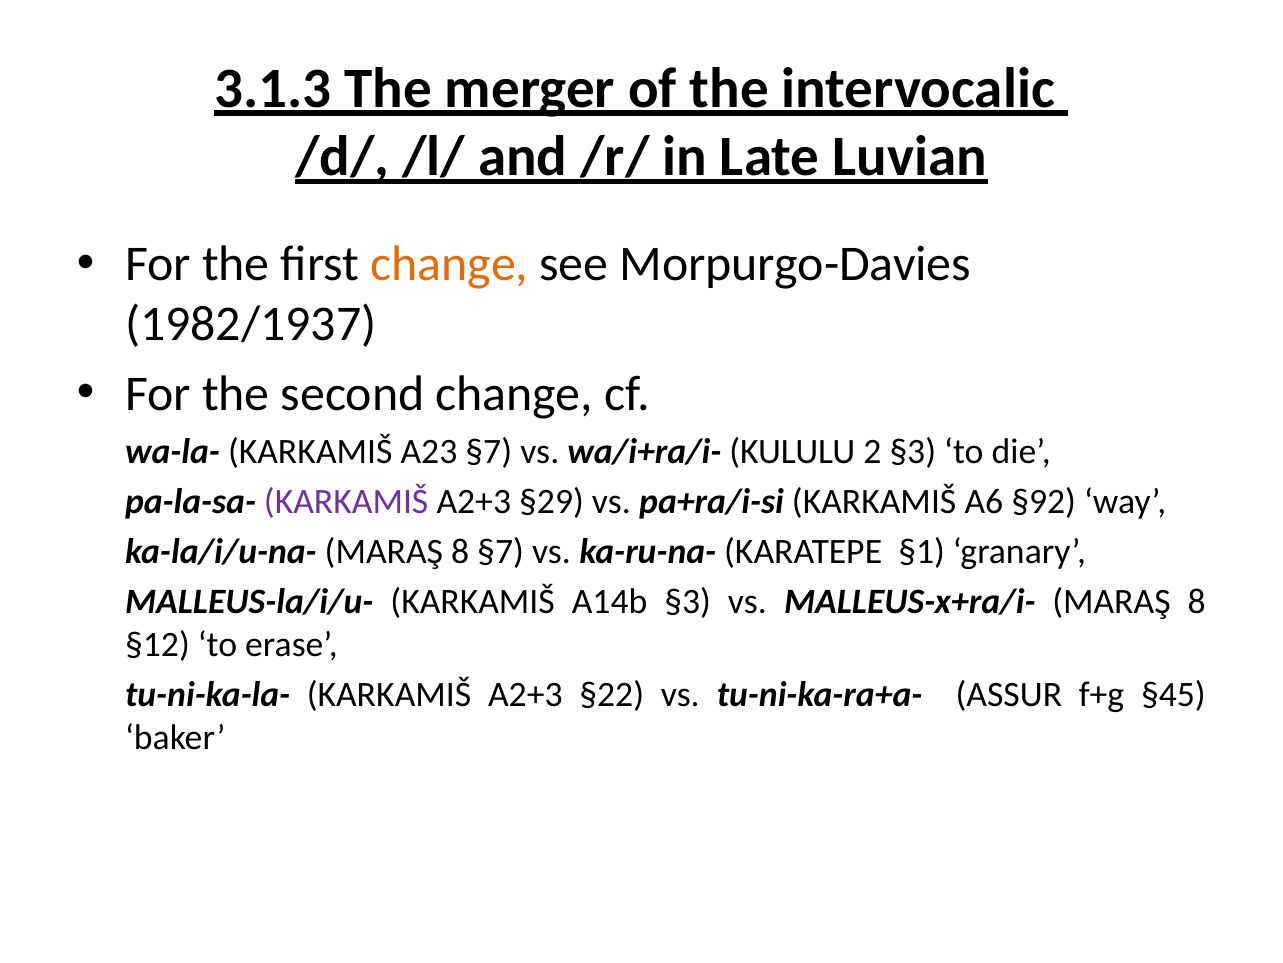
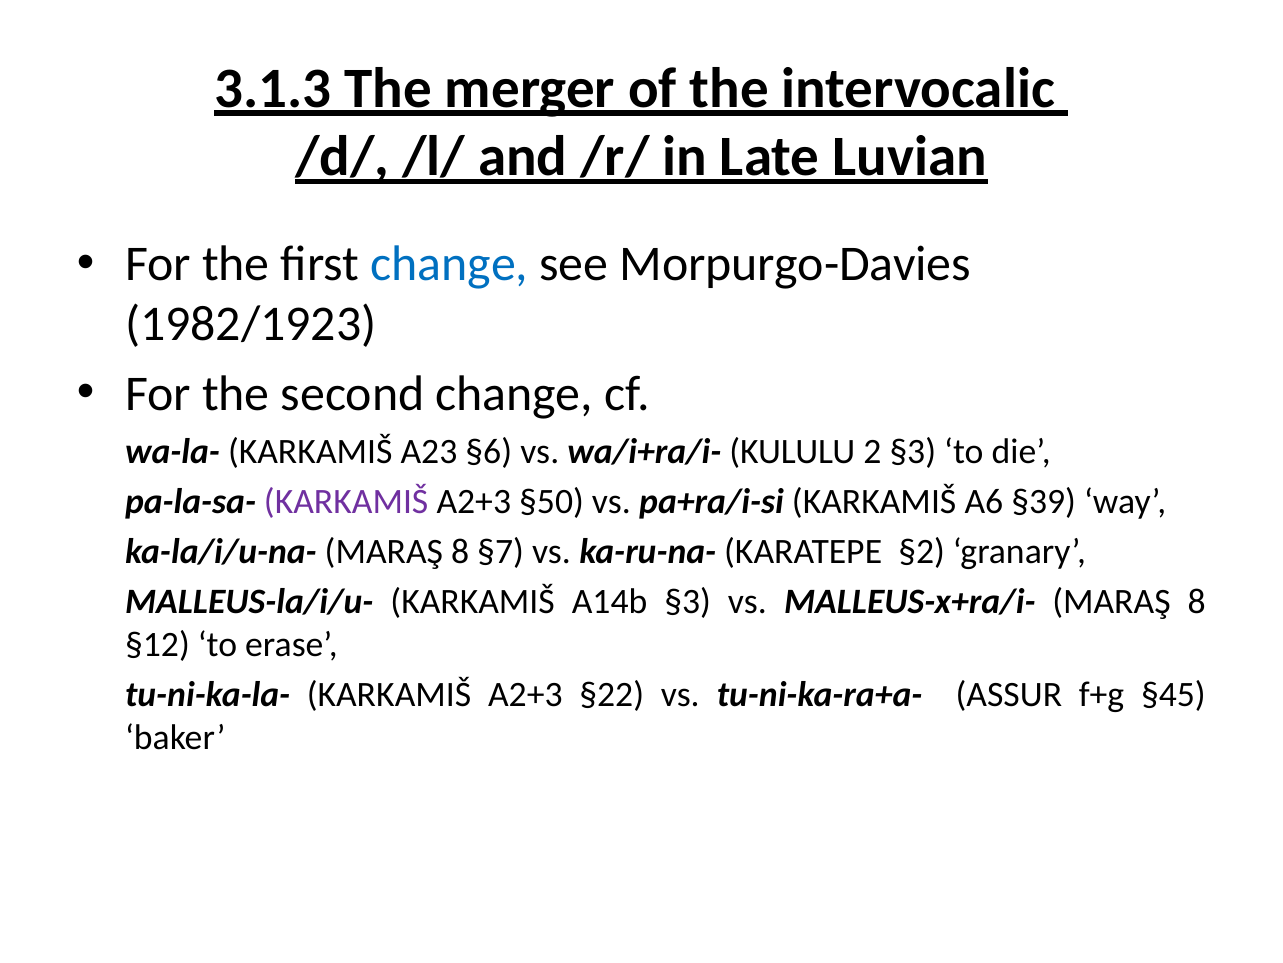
change at (449, 264) colour: orange -> blue
1982/1937: 1982/1937 -> 1982/1923
A23 §7: §7 -> §6
§29: §29 -> §50
§92: §92 -> §39
§1: §1 -> §2
